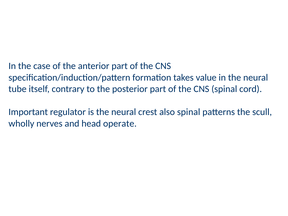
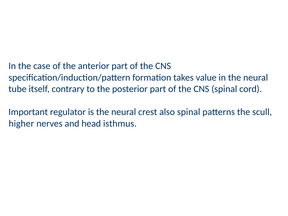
wholly: wholly -> higher
operate: operate -> isthmus
